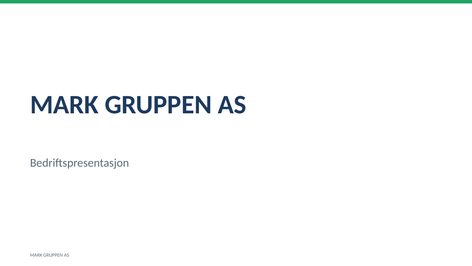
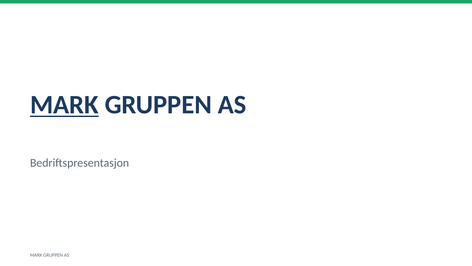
MARK at (64, 105) underline: none -> present
